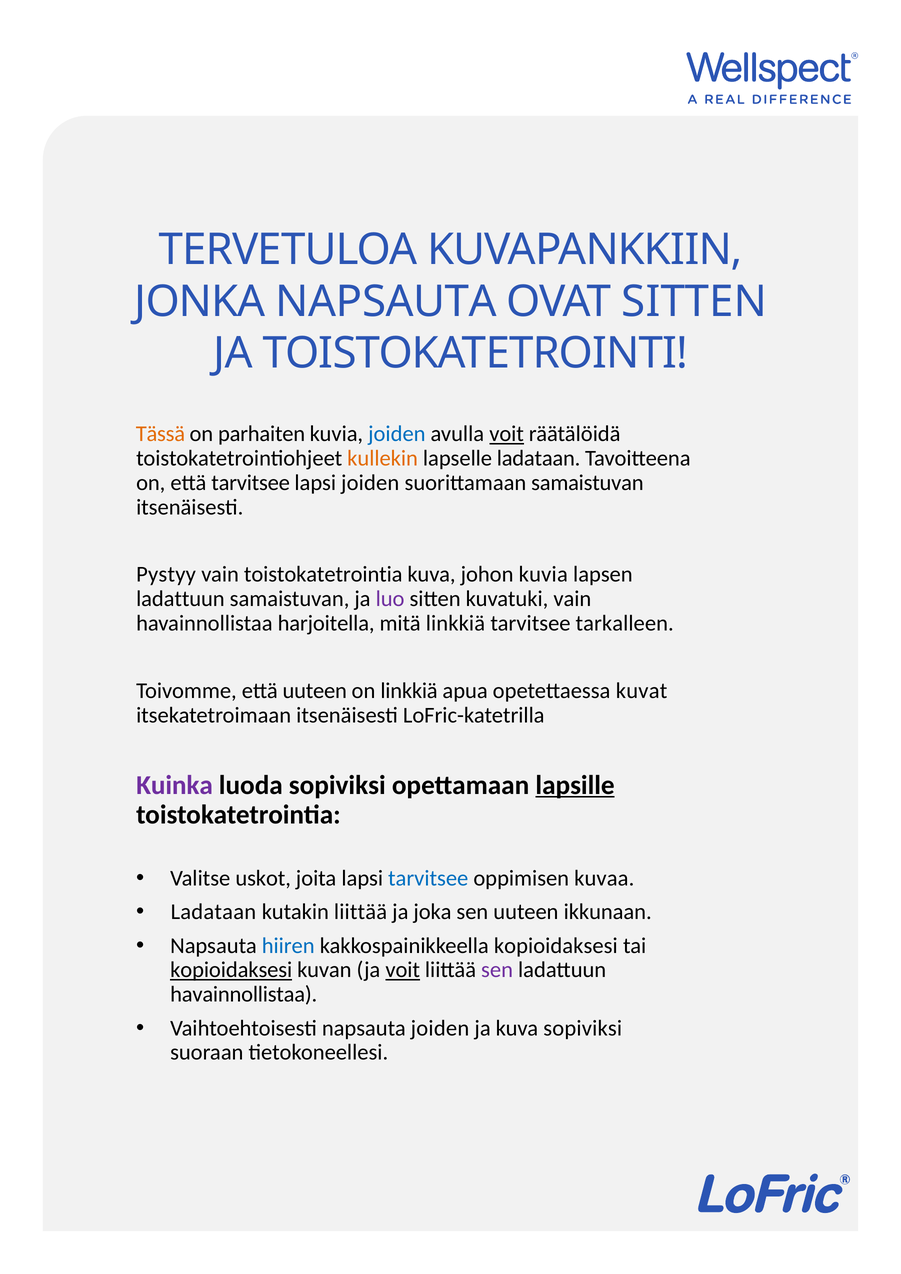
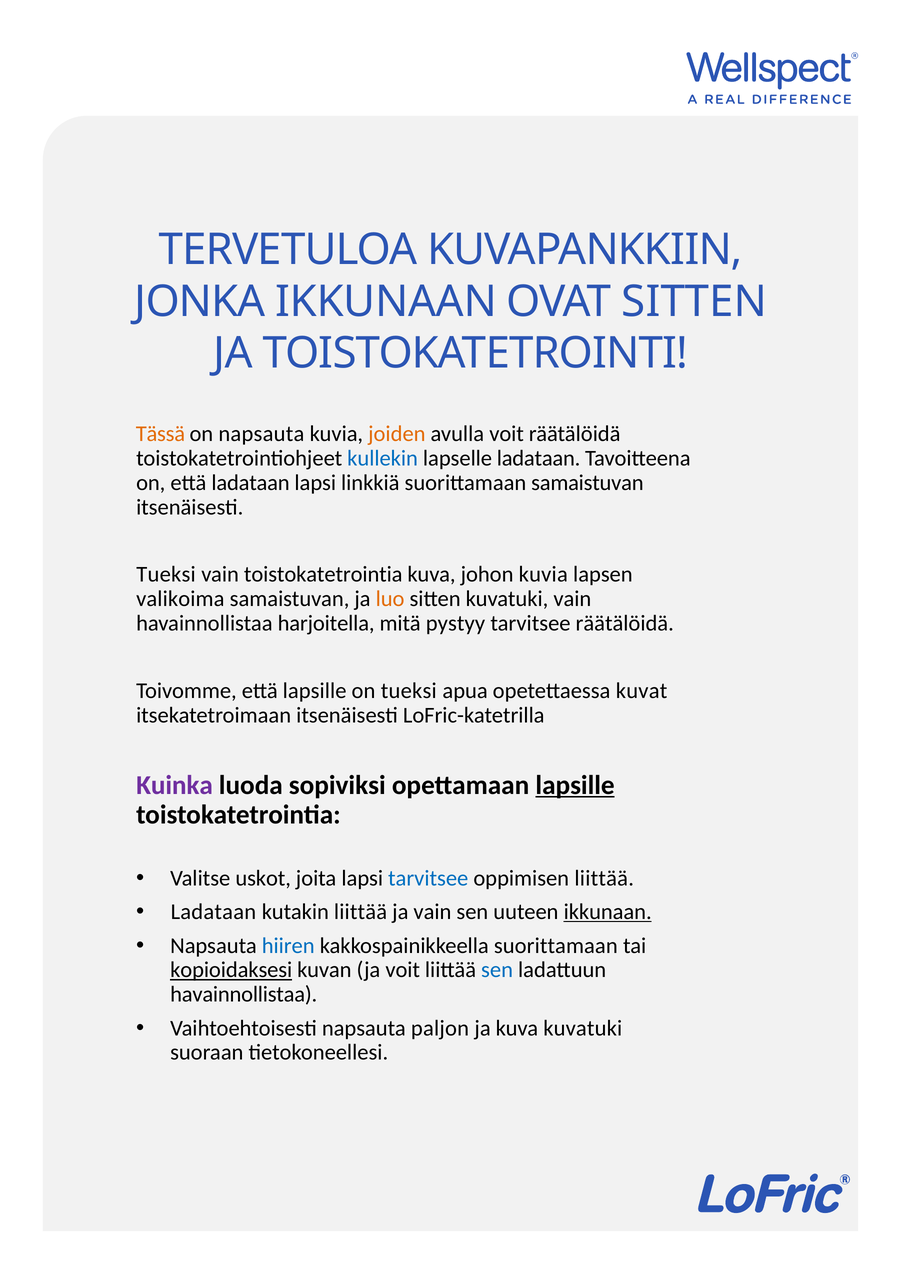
JONKA NAPSAUTA: NAPSAUTA -> IKKUNAAN
on parhaiten: parhaiten -> napsauta
joiden at (397, 434) colour: blue -> orange
voit at (507, 434) underline: present -> none
kullekin colour: orange -> blue
että tarvitsee: tarvitsee -> ladataan
lapsi joiden: joiden -> linkkiä
Pystyy at (166, 575): Pystyy -> Tueksi
ladattuun at (180, 599): ladattuun -> valikoima
luo colour: purple -> orange
mitä linkkiä: linkkiä -> pystyy
tarvitsee tarkalleen: tarkalleen -> räätälöidä
että uuteen: uuteen -> lapsille
on linkkiä: linkkiä -> tueksi
oppimisen kuvaa: kuvaa -> liittää
ja joka: joka -> vain
ikkunaan at (608, 912) underline: none -> present
kakkospainikkeella kopioidaksesi: kopioidaksesi -> suorittamaan
voit at (403, 970) underline: present -> none
sen at (497, 970) colour: purple -> blue
napsauta joiden: joiden -> paljon
kuva sopiviksi: sopiviksi -> kuvatuki
